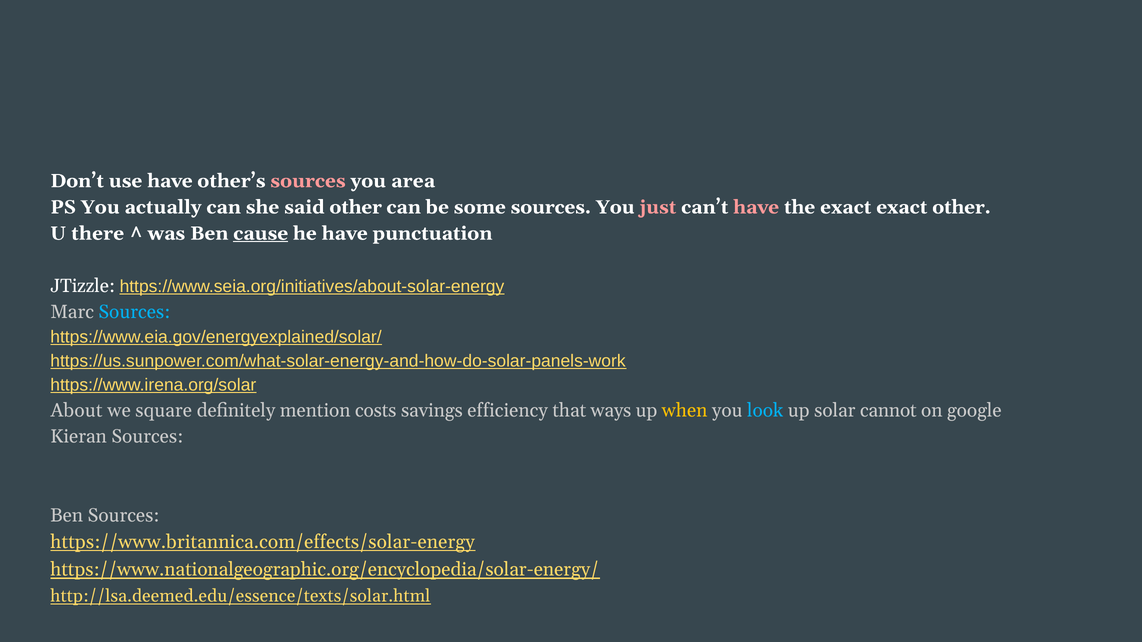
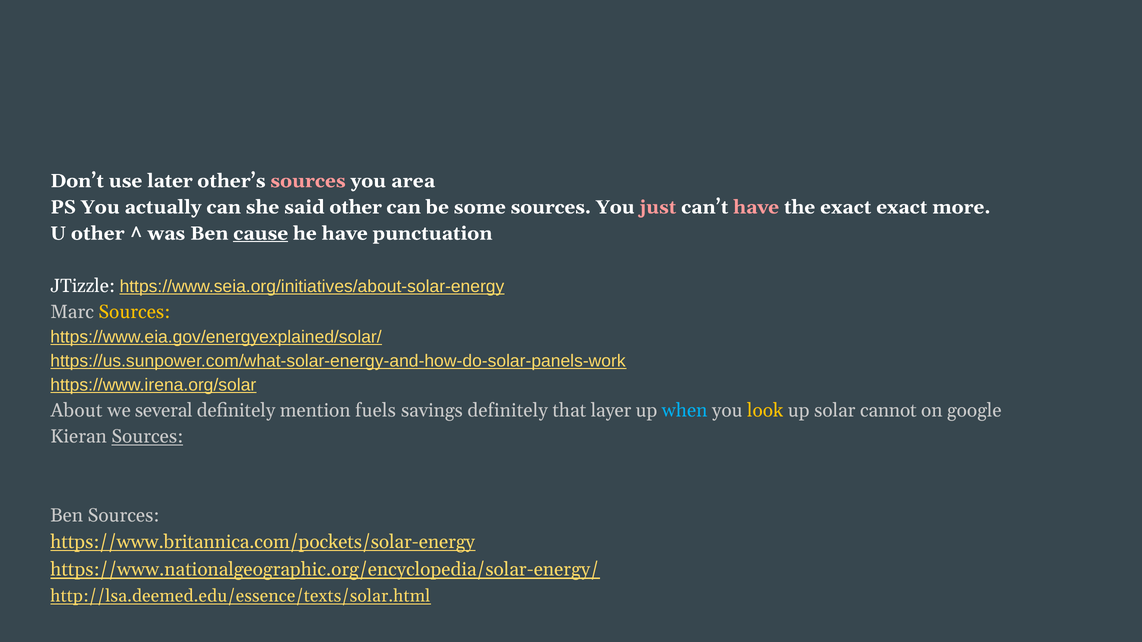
use have: have -> later
exact other: other -> more
U there: there -> other
Sources at (134, 312) colour: light blue -> yellow
square: square -> several
costs: costs -> fuels
savings efficiency: efficiency -> definitely
ways: ways -> layer
when colour: yellow -> light blue
look colour: light blue -> yellow
Sources at (147, 437) underline: none -> present
https://www.britannica.com/effects/solar-energy: https://www.britannica.com/effects/solar-energy -> https://www.britannica.com/pockets/solar-energy
